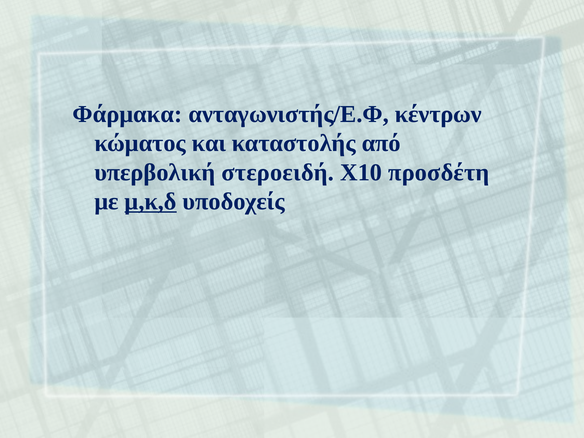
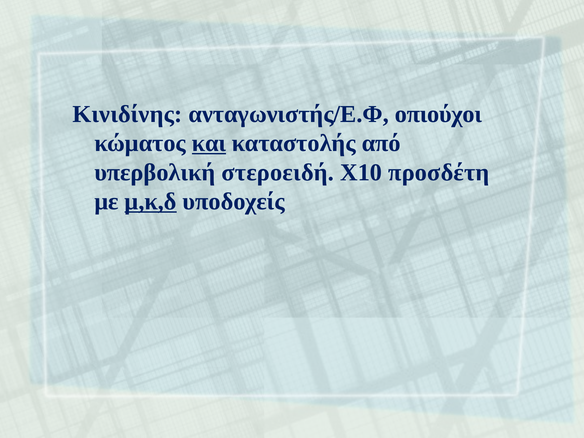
Φάρμακα: Φάρμακα -> Κινιδίνης
κέντρων: κέντρων -> οπιούχοι
και underline: none -> present
